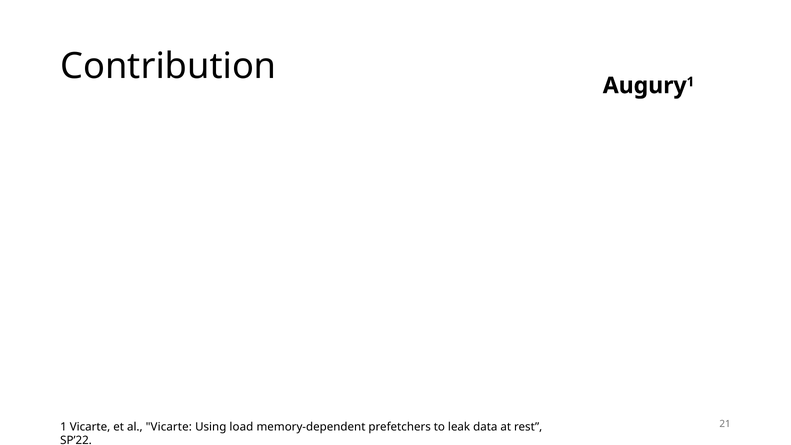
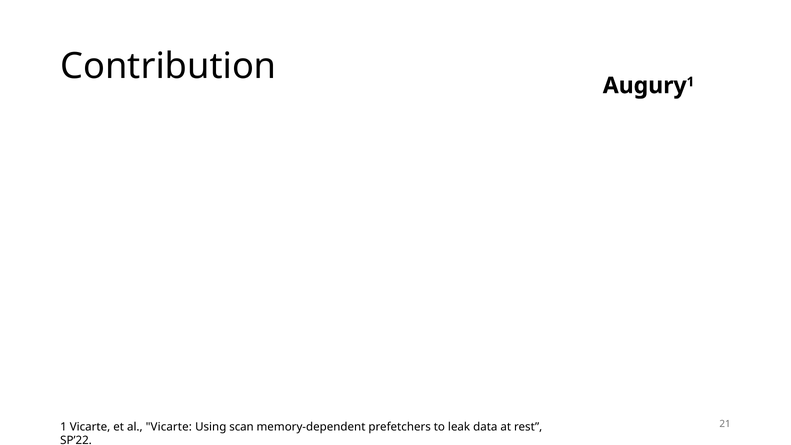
load: load -> scan
